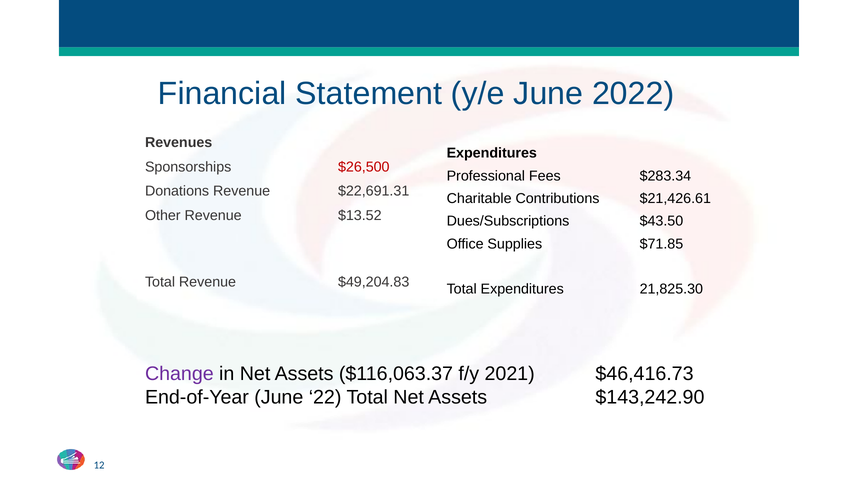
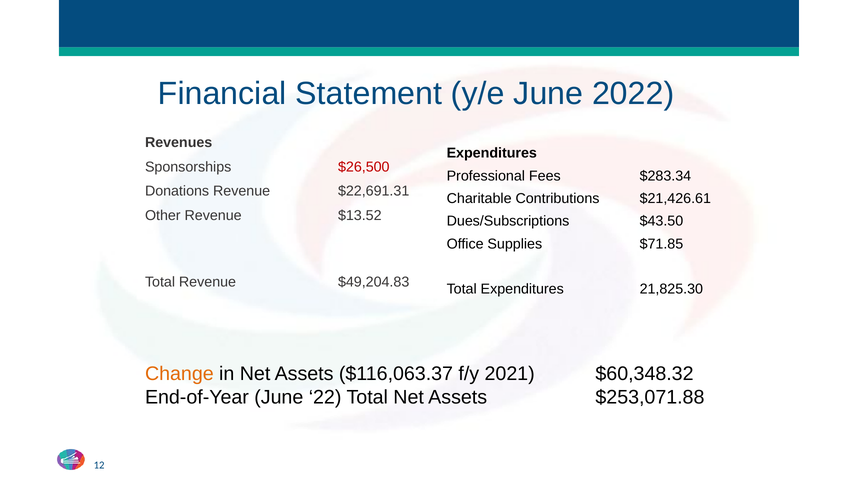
Change colour: purple -> orange
$46,416.73: $46,416.73 -> $60,348.32
$143,242.90: $143,242.90 -> $253,071.88
